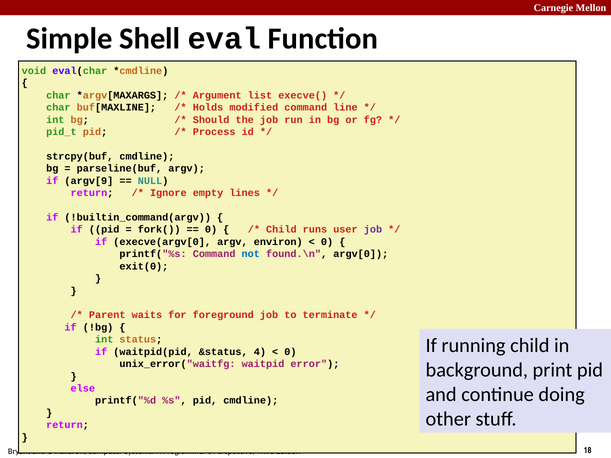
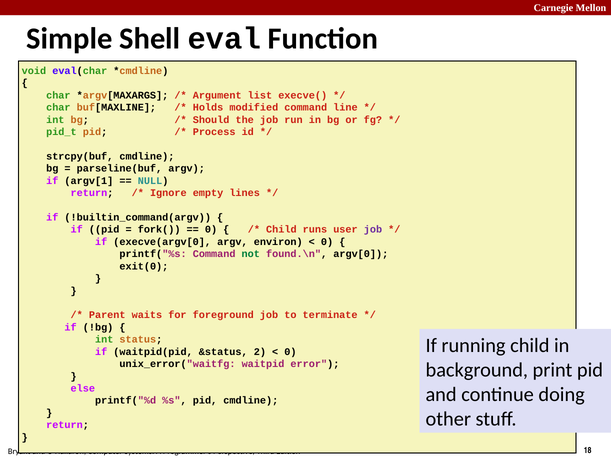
argv[9: argv[9 -> argv[1
not colour: blue -> green
4: 4 -> 2
